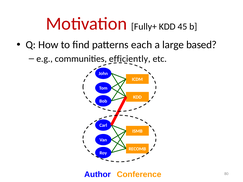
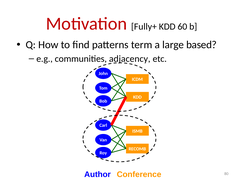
45: 45 -> 60
each: each -> term
efficiently: efficiently -> adjacency
